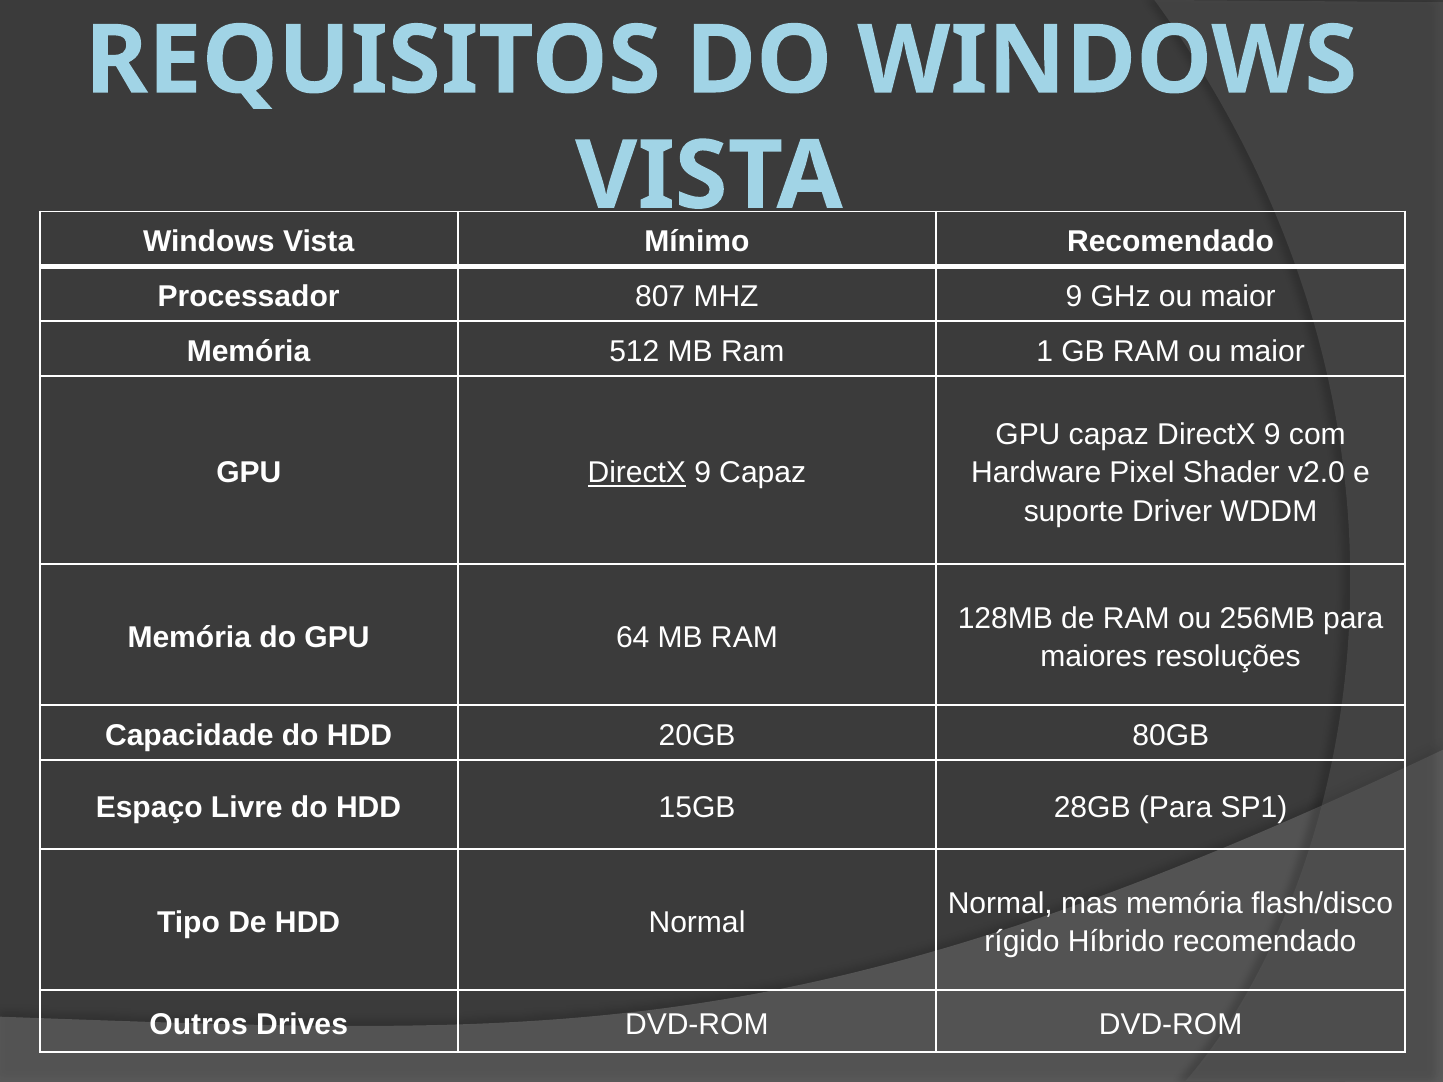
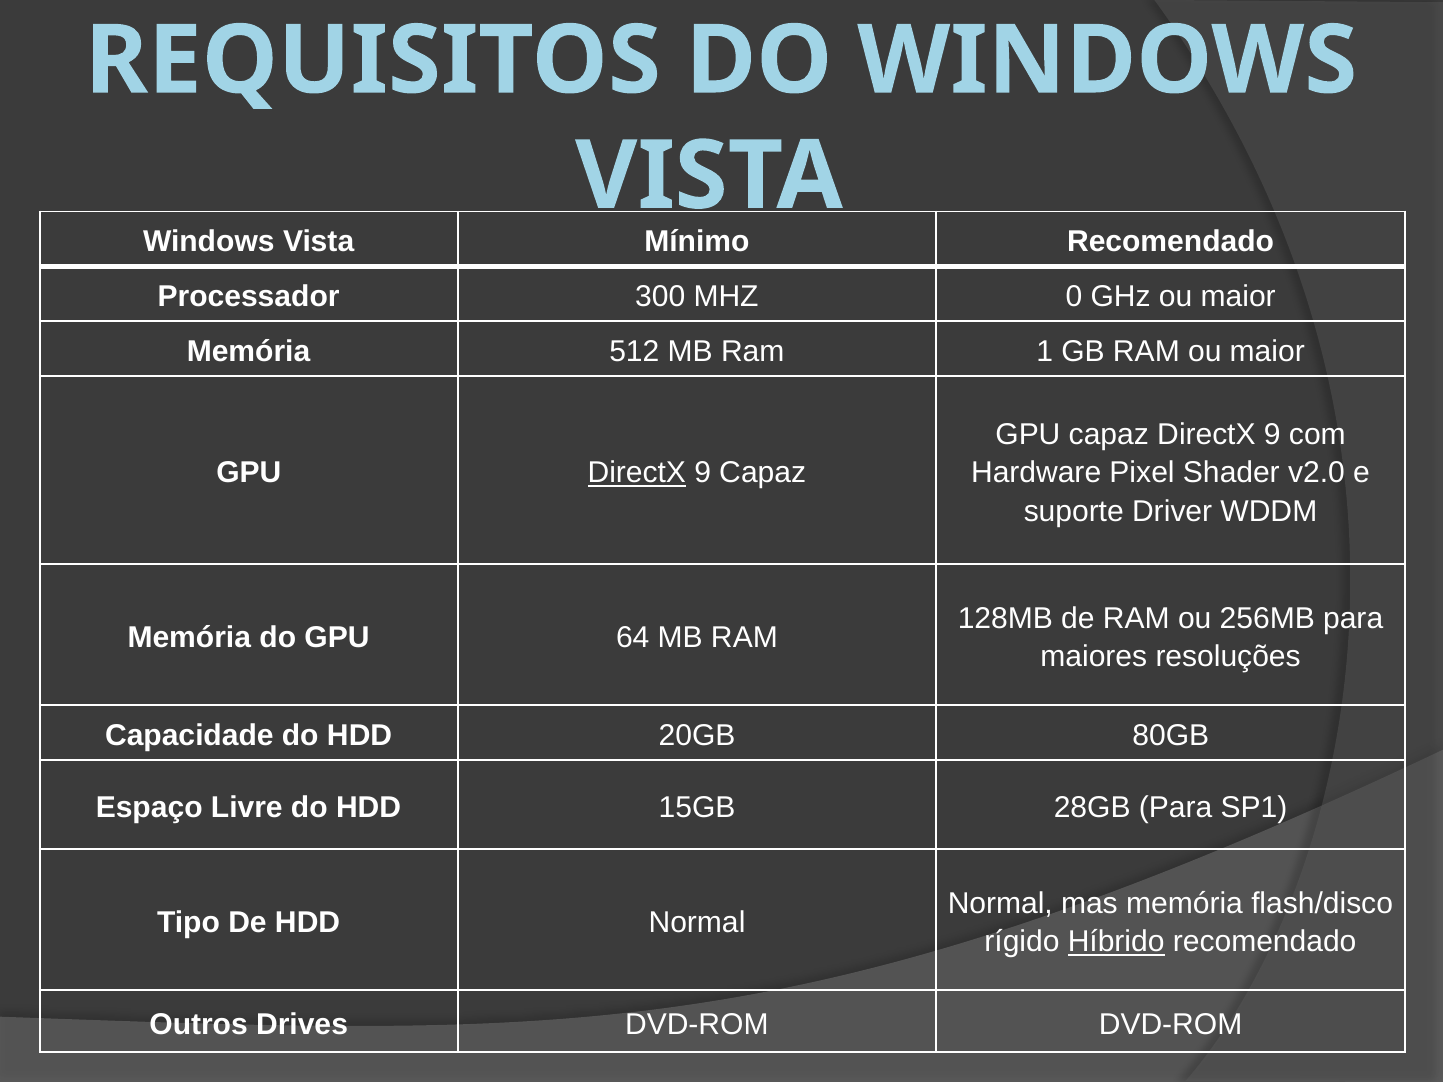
807: 807 -> 300
MHZ 9: 9 -> 0
Híbrido underline: none -> present
